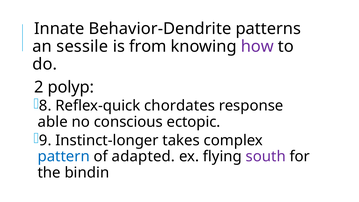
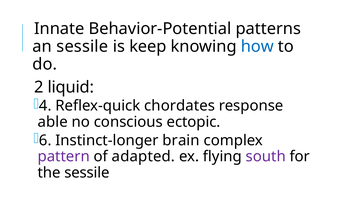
Behavior-Dendrite: Behavior-Dendrite -> Behavior-Potential
from: from -> keep
how colour: purple -> blue
polyp: polyp -> liquid
8: 8 -> 4
9: 9 -> 6
takes: takes -> brain
pattern colour: blue -> purple
the bindin: bindin -> sessile
